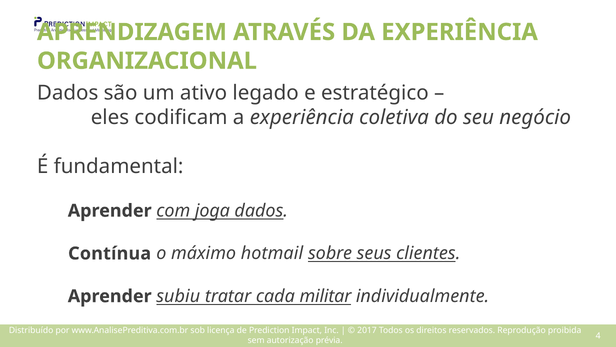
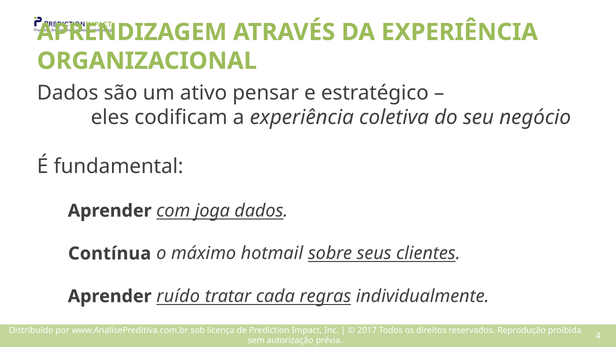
legado: legado -> pensar
subiu: subiu -> ruído
militar: militar -> regras
